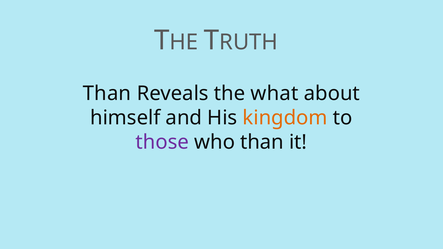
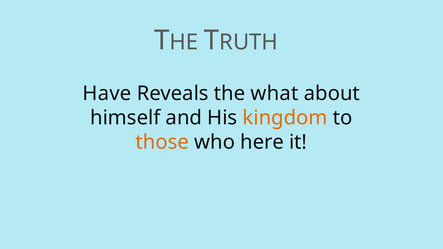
Than at (107, 94): Than -> Have
those colour: purple -> orange
who than: than -> here
